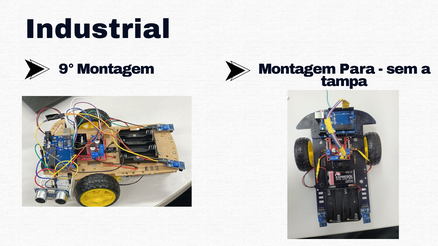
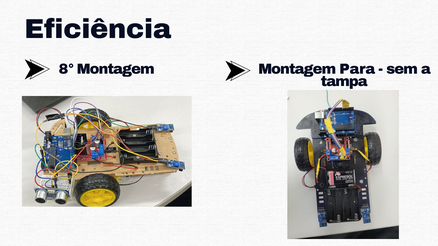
Industrial: Industrial -> Eficiência
9°: 9° -> 8°
